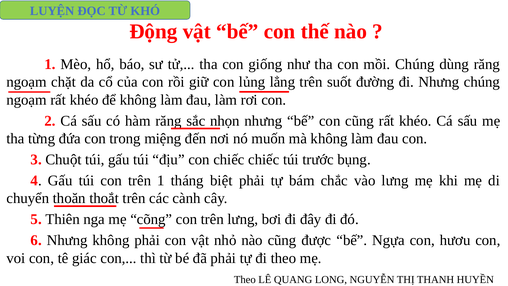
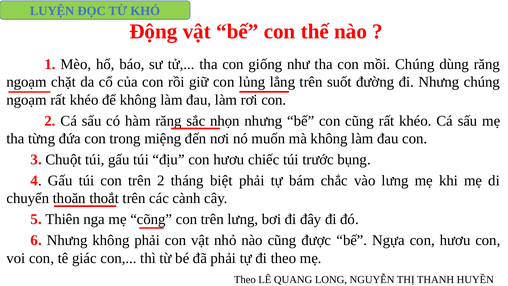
địu con chiếc: chiếc -> hươu
trên 1: 1 -> 2
